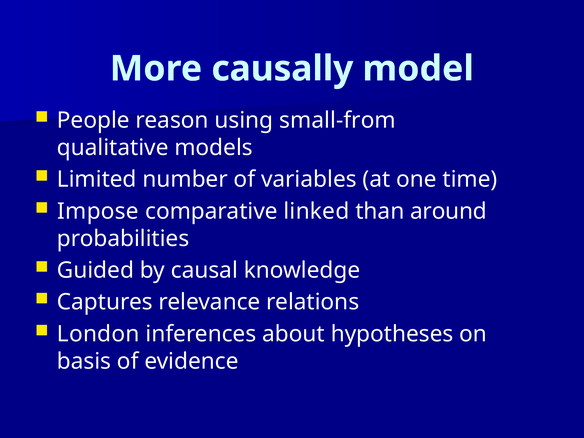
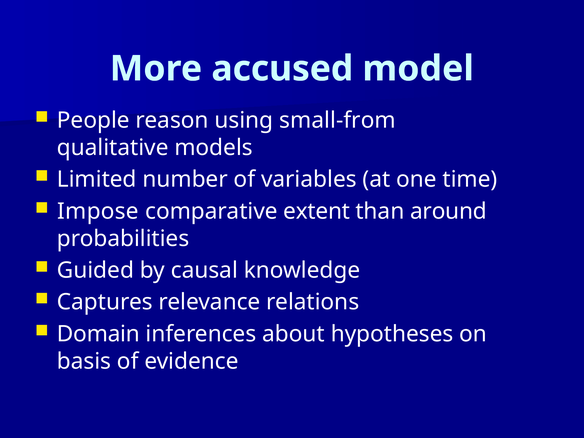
causally: causally -> accused
linked: linked -> extent
London: London -> Domain
